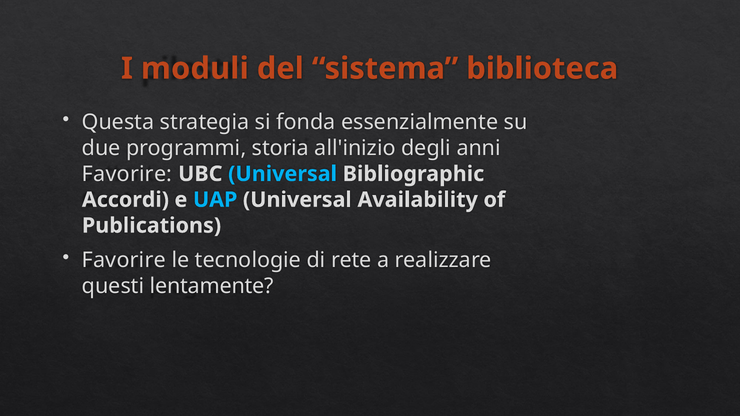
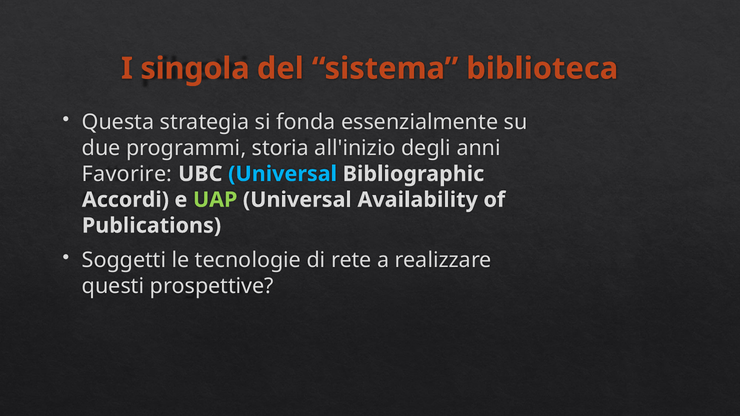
moduli: moduli -> singola
UAP colour: light blue -> light green
Favorire at (124, 261): Favorire -> Soggetti
lentamente: lentamente -> prospettive
